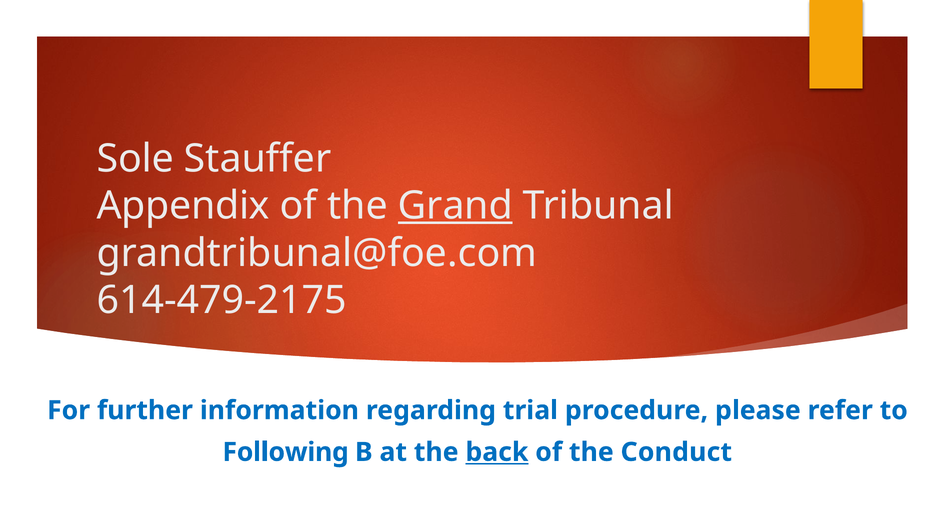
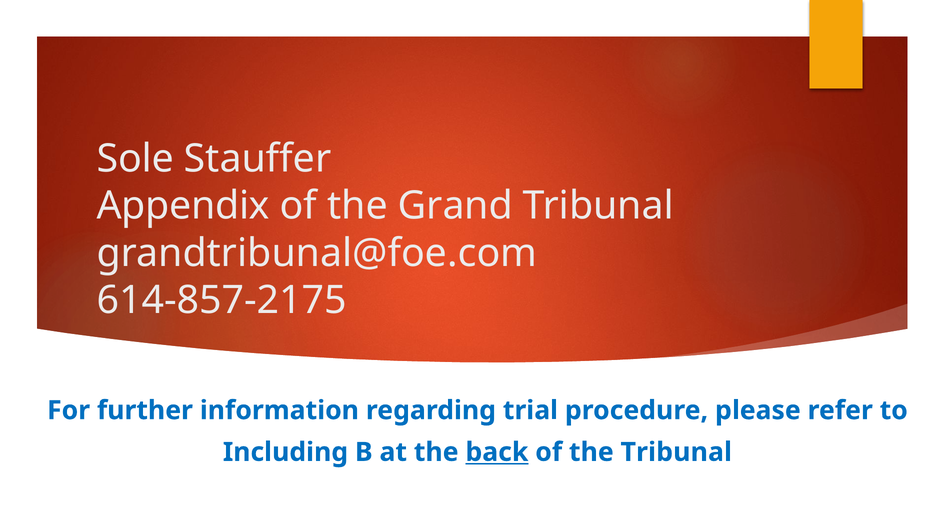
Grand underline: present -> none
614-479-2175: 614-479-2175 -> 614-857-2175
Following: Following -> Including
the Conduct: Conduct -> Tribunal
